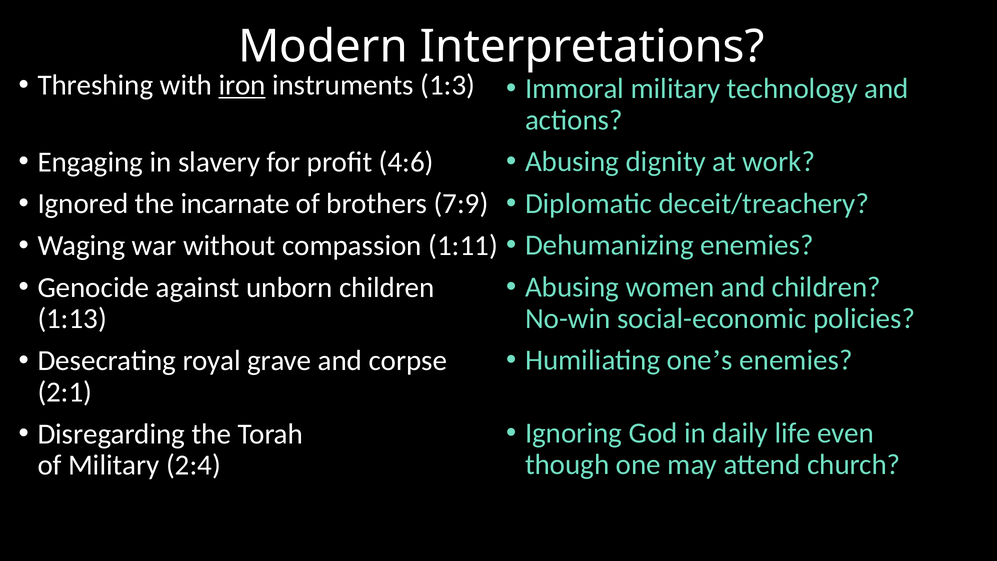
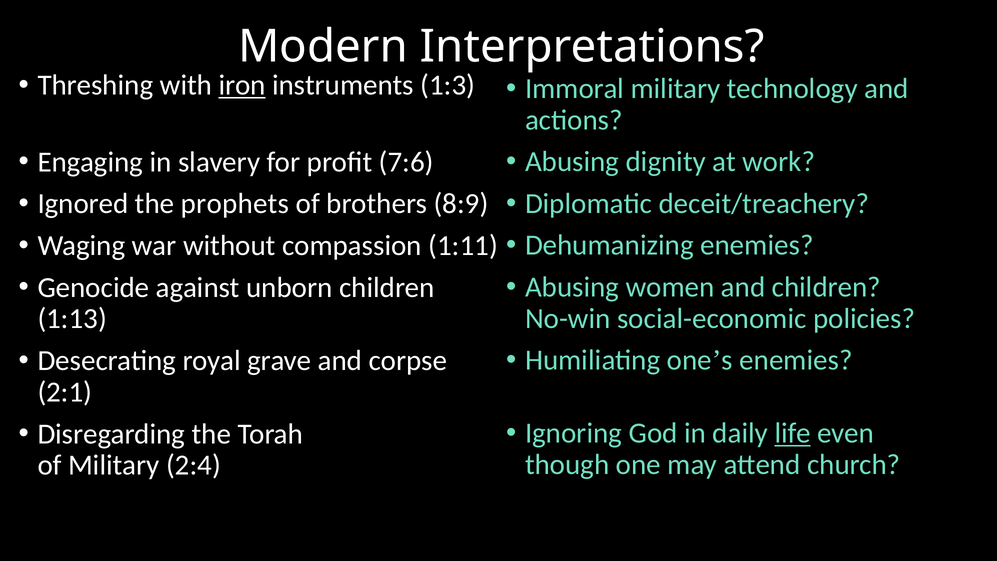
4:6: 4:6 -> 7:6
incarnate: incarnate -> prophets
7:9: 7:9 -> 8:9
life underline: none -> present
